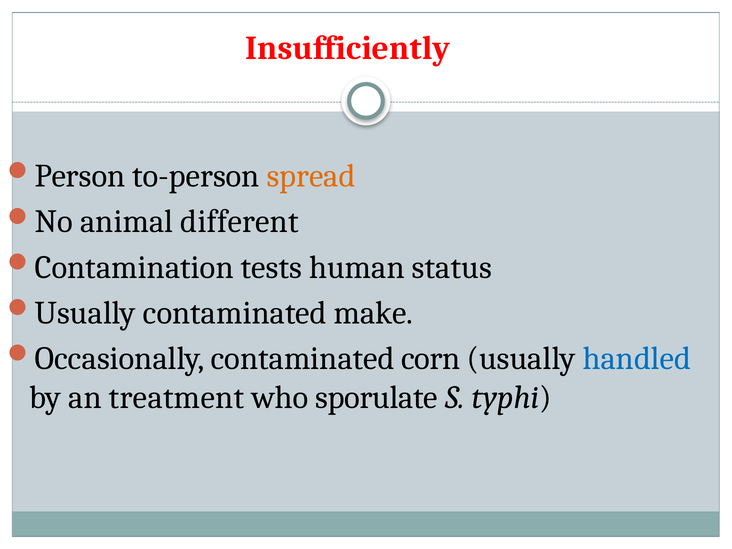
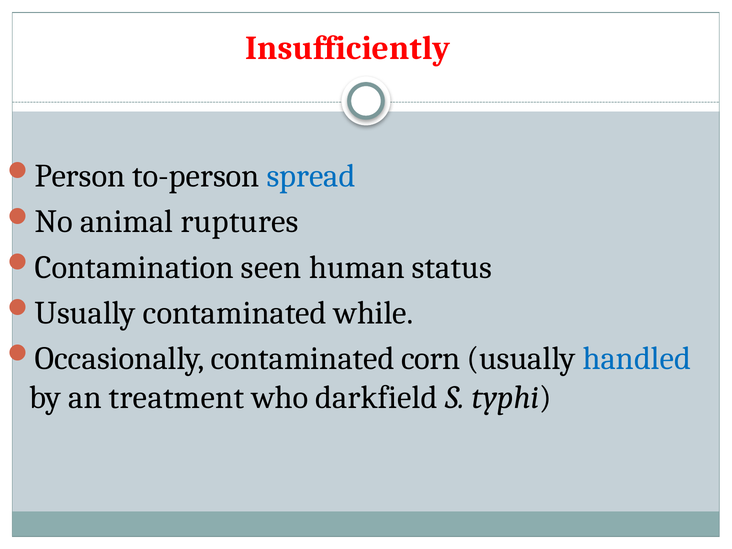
spread colour: orange -> blue
different: different -> ruptures
tests: tests -> seen
make: make -> while
sporulate: sporulate -> darkfield
